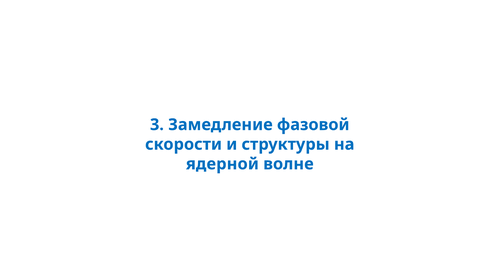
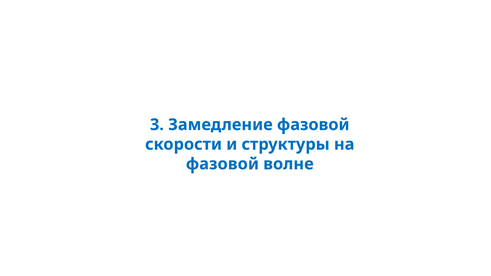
ядерной at (222, 164): ядерной -> фазовой
